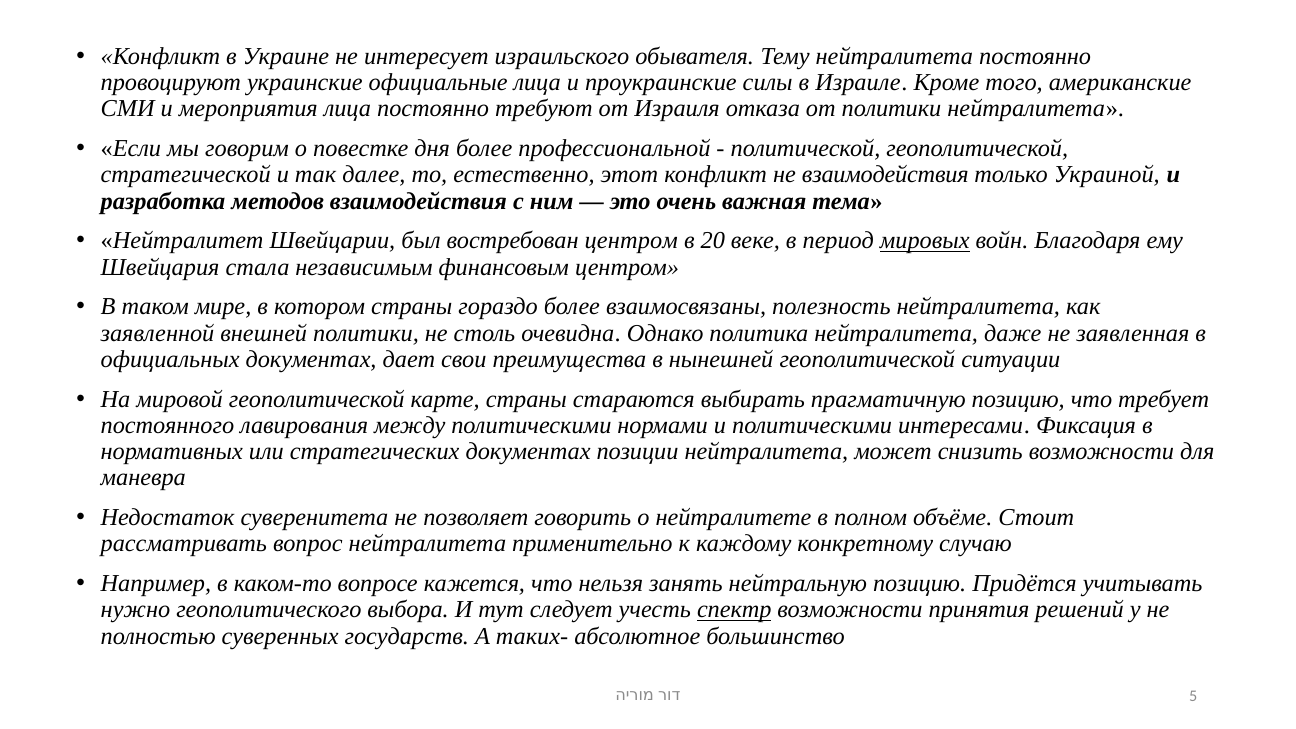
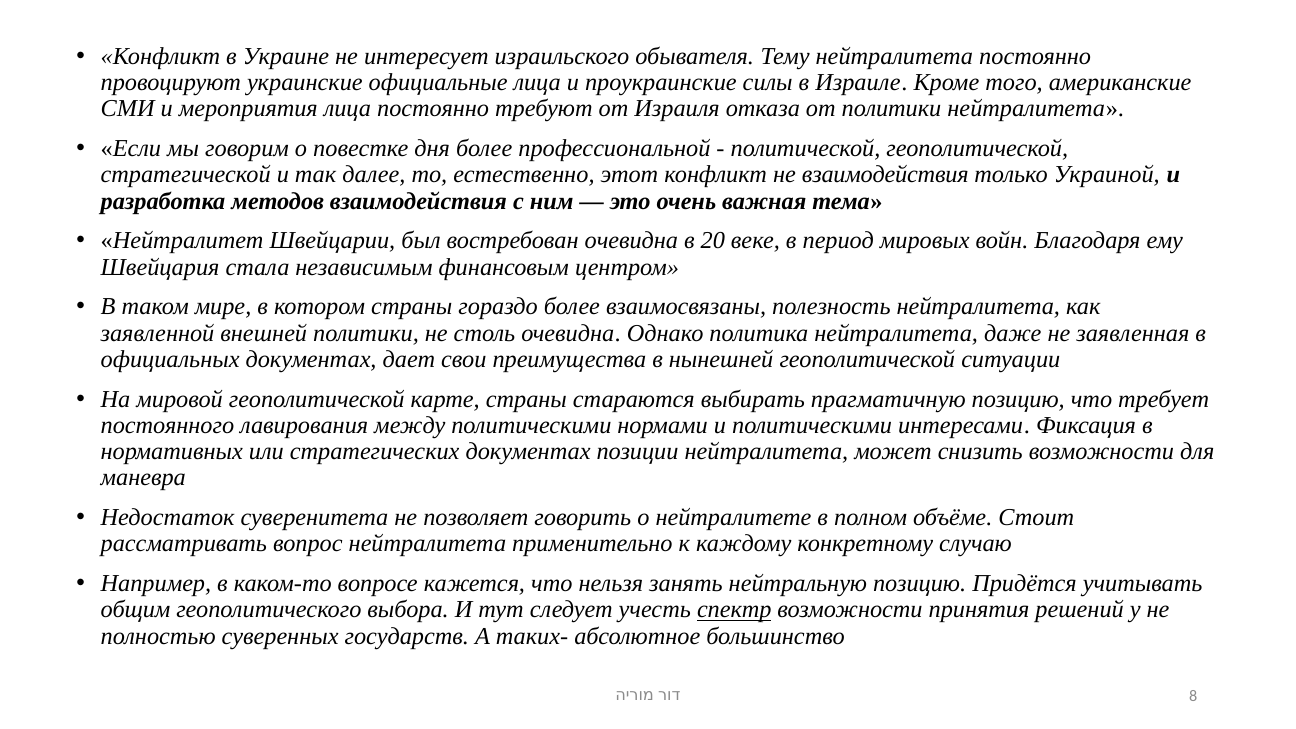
востребован центром: центром -> очевидна
мировых underline: present -> none
нужно: нужно -> общим
5: 5 -> 8
